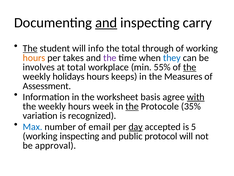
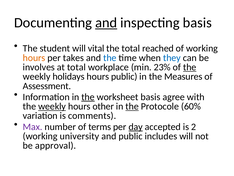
inspecting carry: carry -> basis
The at (30, 48) underline: present -> none
info: info -> vital
through: through -> reached
the at (110, 58) colour: purple -> blue
55%: 55% -> 23%
hours keeps: keeps -> public
the at (88, 97) underline: none -> present
with underline: present -> none
weekly at (52, 106) underline: none -> present
week: week -> other
35%: 35% -> 60%
recognized: recognized -> comments
Max colour: blue -> purple
email: email -> terms
5: 5 -> 2
working inspecting: inspecting -> university
protocol: protocol -> includes
